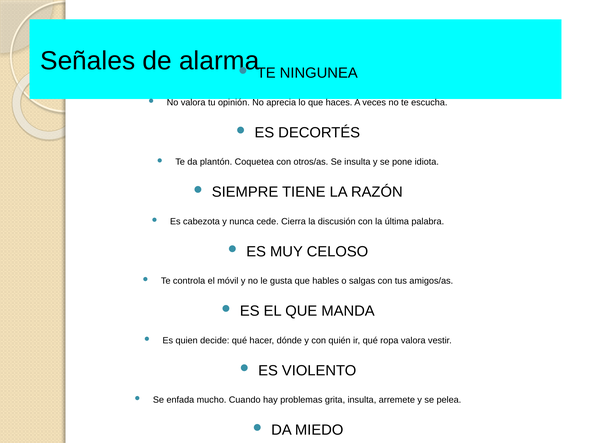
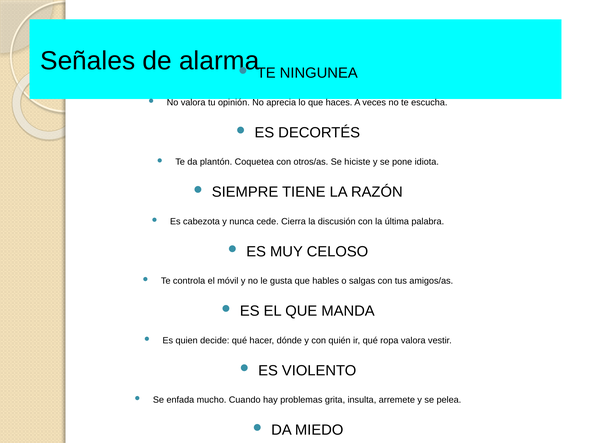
Se insulta: insulta -> hiciste
